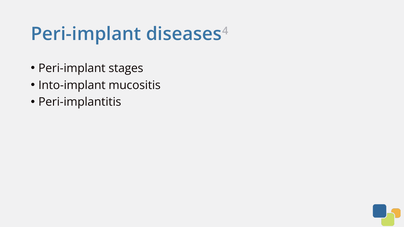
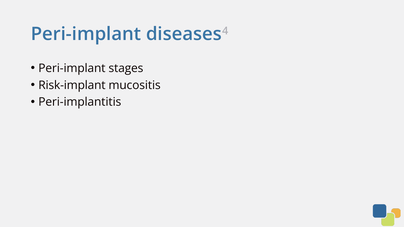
Into-implant: Into-implant -> Risk-implant
